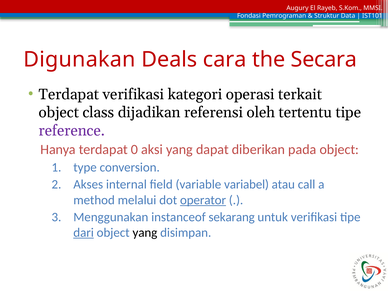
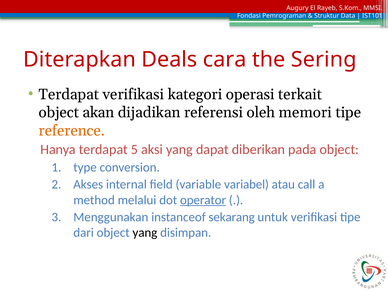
Digunakan: Digunakan -> Diterapkan
Secara: Secara -> Sering
class: class -> akan
tertentu: tertentu -> memori
reference colour: purple -> orange
0: 0 -> 5
dari underline: present -> none
